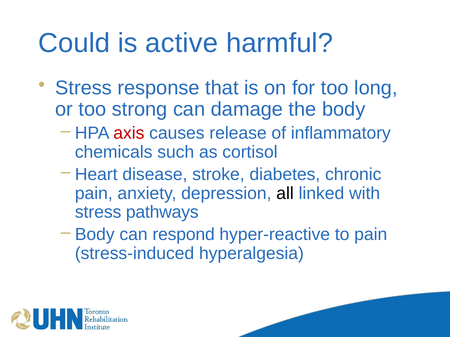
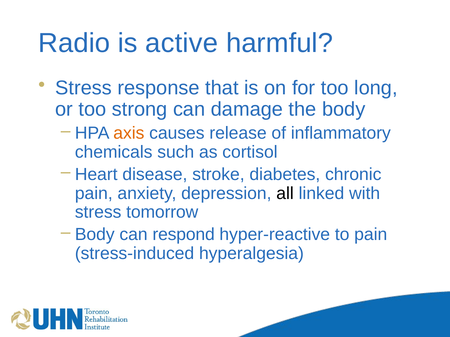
Could: Could -> Radio
axis colour: red -> orange
pathways: pathways -> tomorrow
